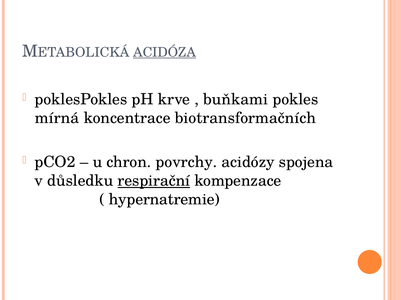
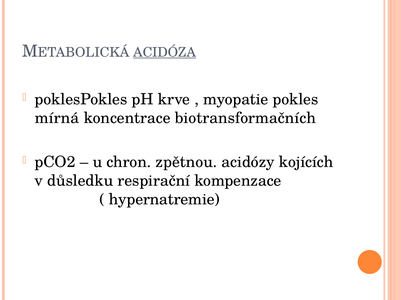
buňkami: buňkami -> myopatie
povrchy: povrchy -> zpětnou
spojena: spojena -> kojících
respirační underline: present -> none
